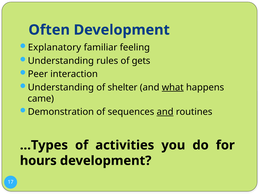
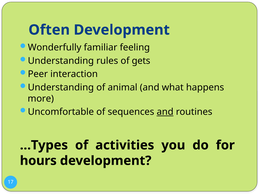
Explanatory: Explanatory -> Wonderfully
shelter: shelter -> animal
what underline: present -> none
came: came -> more
Demonstration: Demonstration -> Uncomfortable
